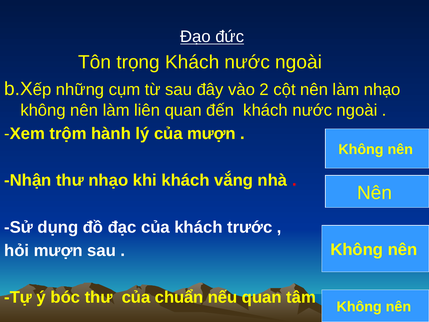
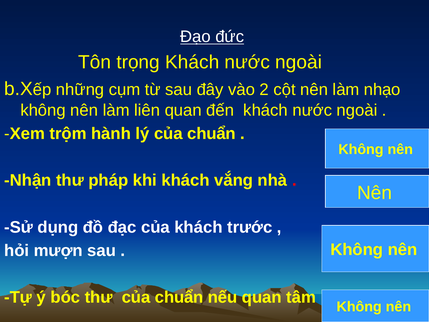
lý của mượn: mượn -> chuẩn
thư nhạo: nhạo -> pháp
